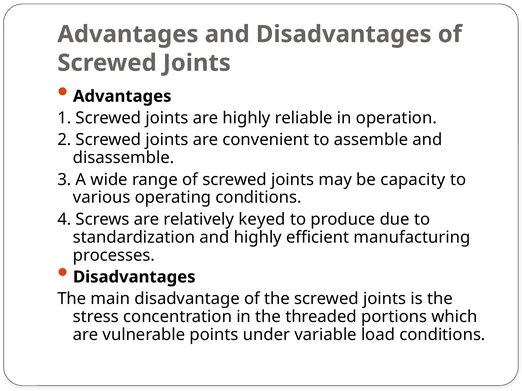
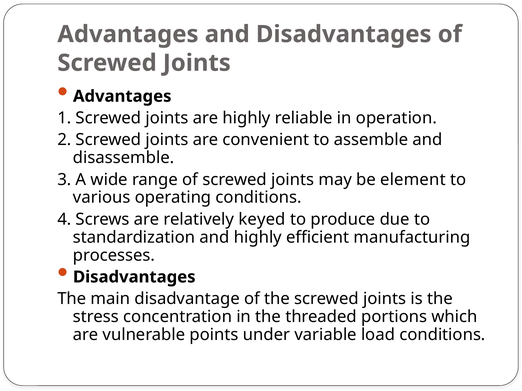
capacity: capacity -> element
